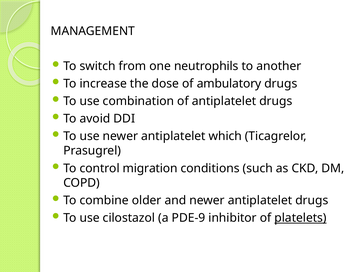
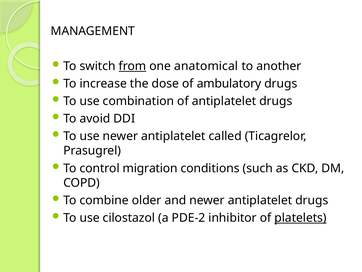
from underline: none -> present
neutrophils: neutrophils -> anatomical
which: which -> called
PDE-9: PDE-9 -> PDE-2
